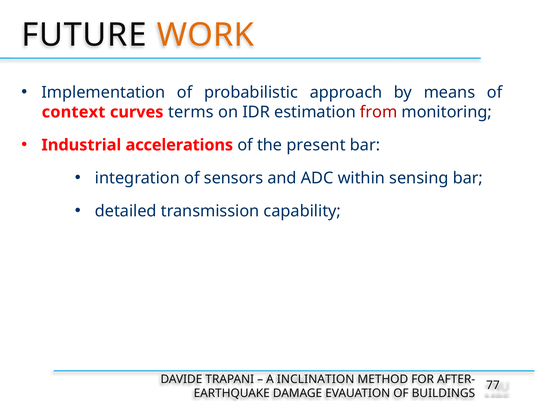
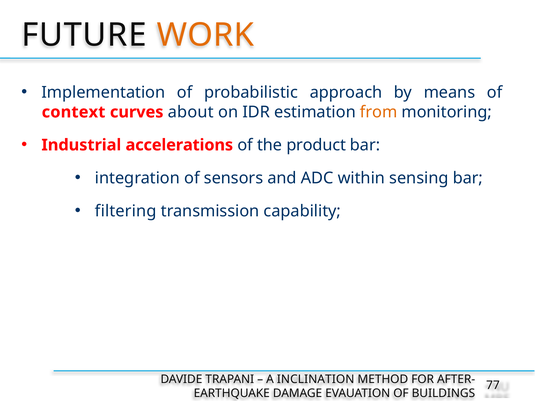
terms: terms -> about
from colour: red -> orange
present: present -> product
detailed: detailed -> filtering
